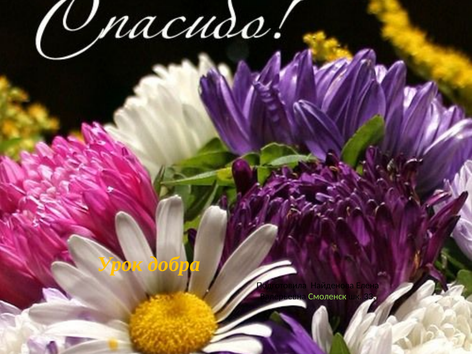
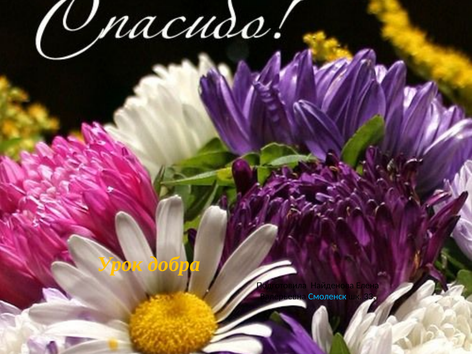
Смоленск colour: light green -> light blue
